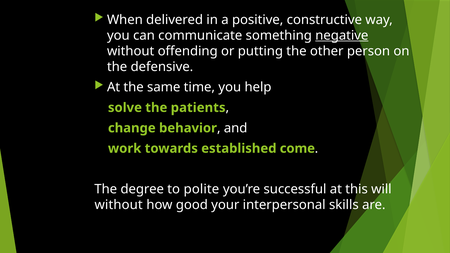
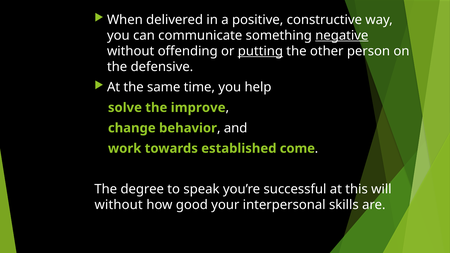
putting underline: none -> present
patients: patients -> improve
polite: polite -> speak
